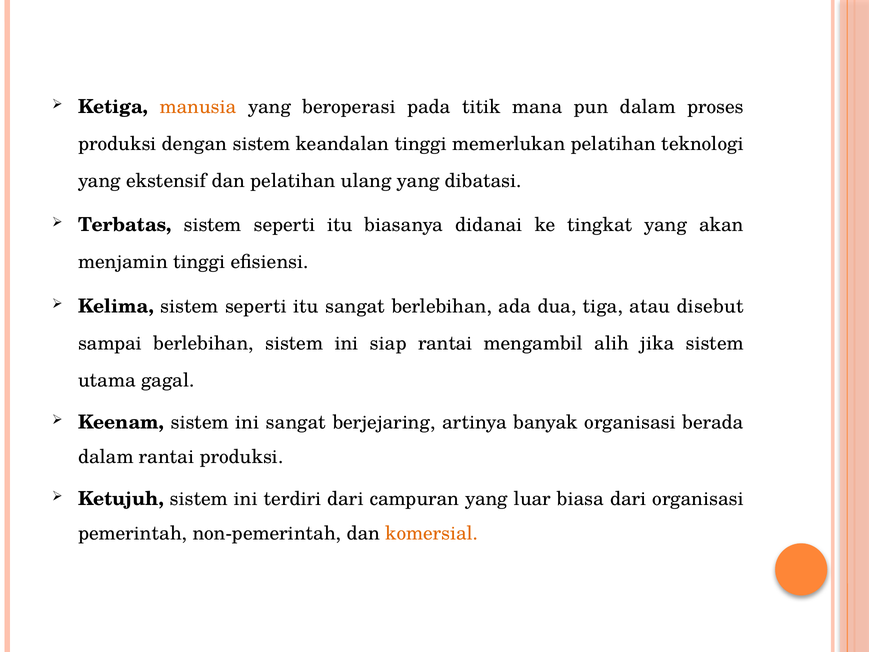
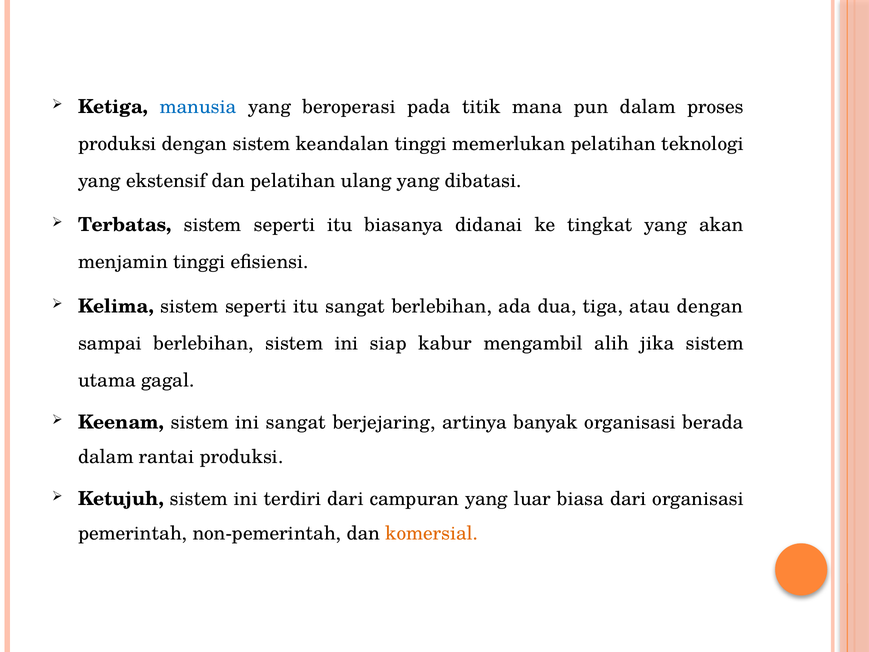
manusia colour: orange -> blue
atau disebut: disebut -> dengan
siap rantai: rantai -> kabur
